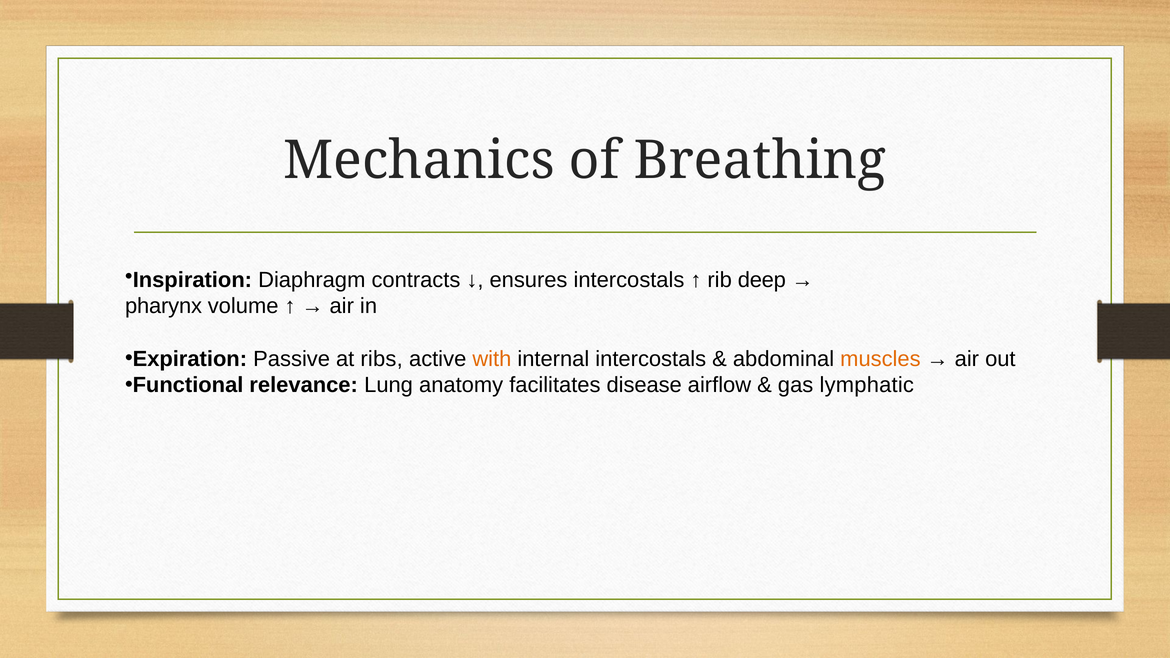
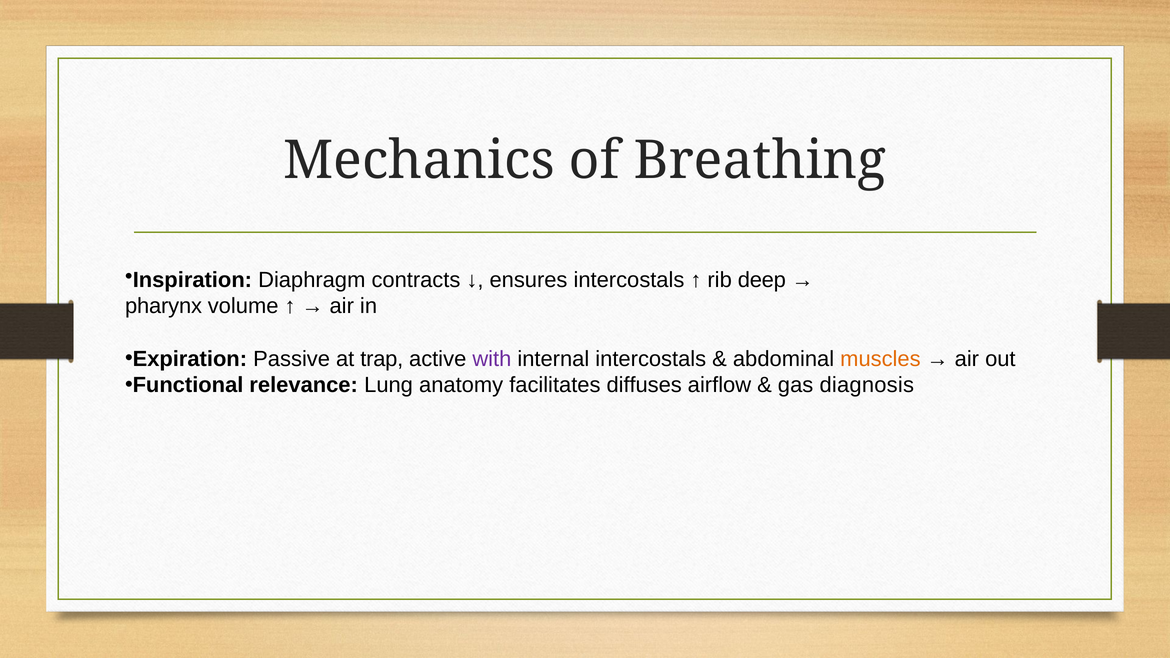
ribs: ribs -> trap
with colour: orange -> purple
disease: disease -> diffuses
lymphatic: lymphatic -> diagnosis
